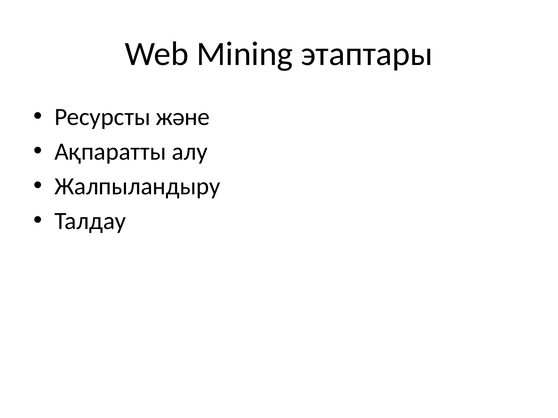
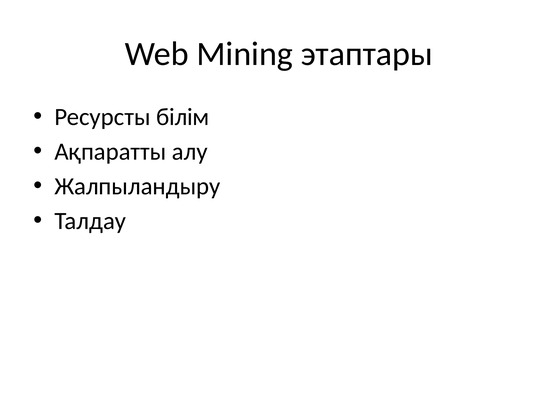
және: және -> білім
